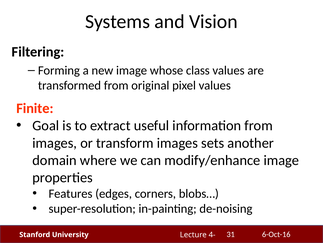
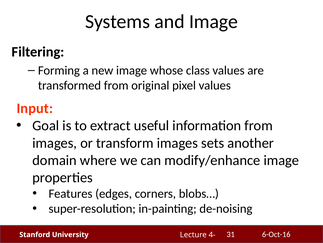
and Vision: Vision -> Image
Finite: Finite -> Input
